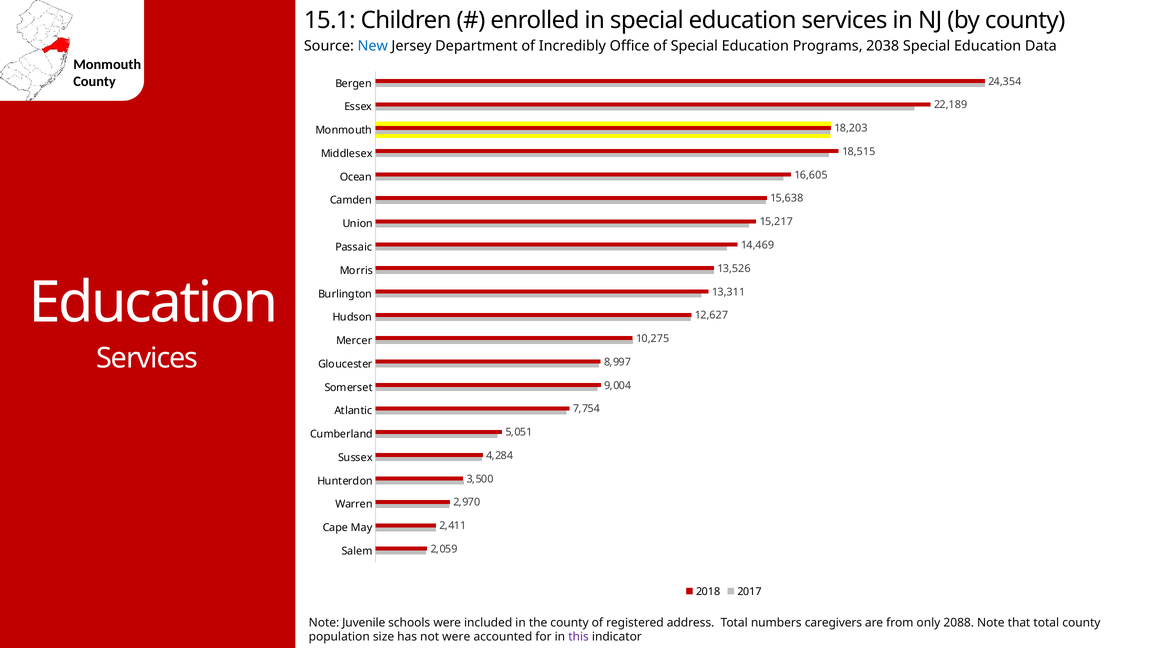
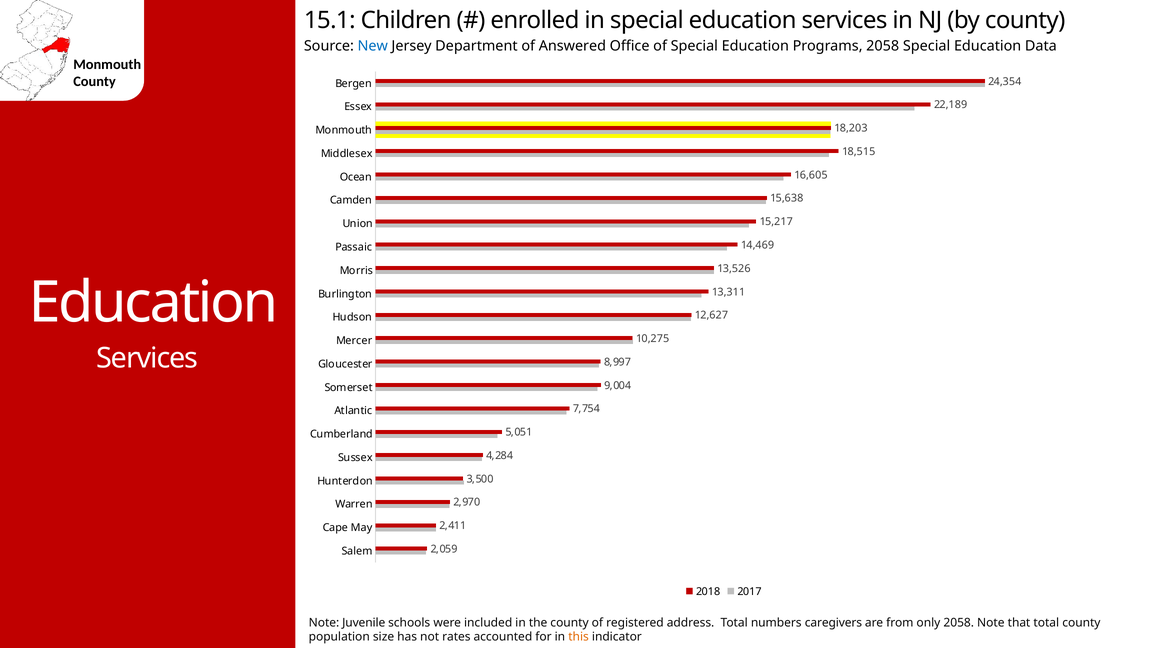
Incredibly: Incredibly -> Answered
Programs 2038: 2038 -> 2058
only 2088: 2088 -> 2058
not were: were -> rates
this colour: purple -> orange
